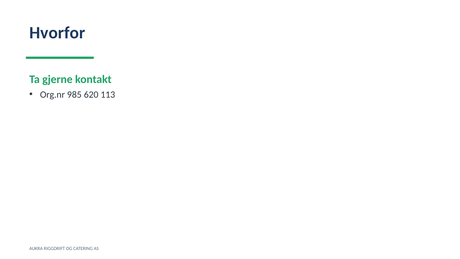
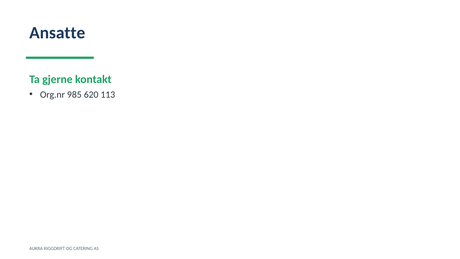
Hvorfor: Hvorfor -> Ansatte
